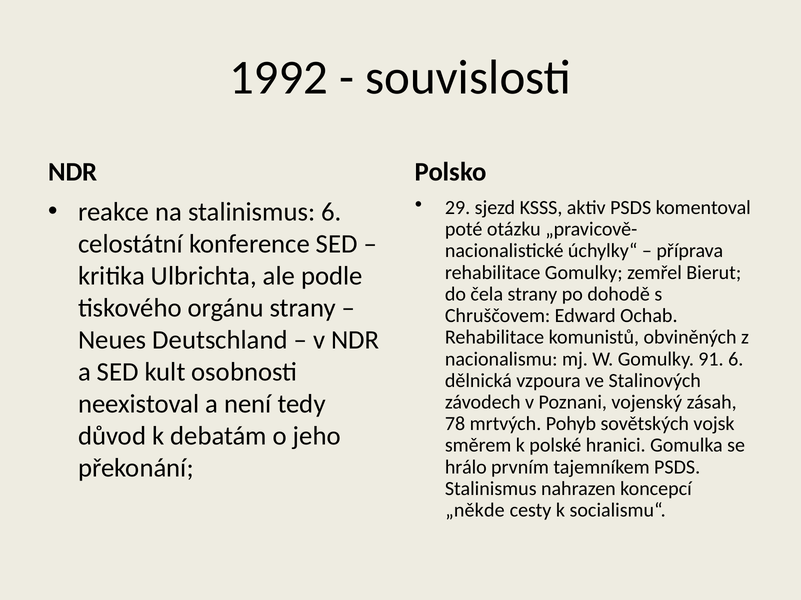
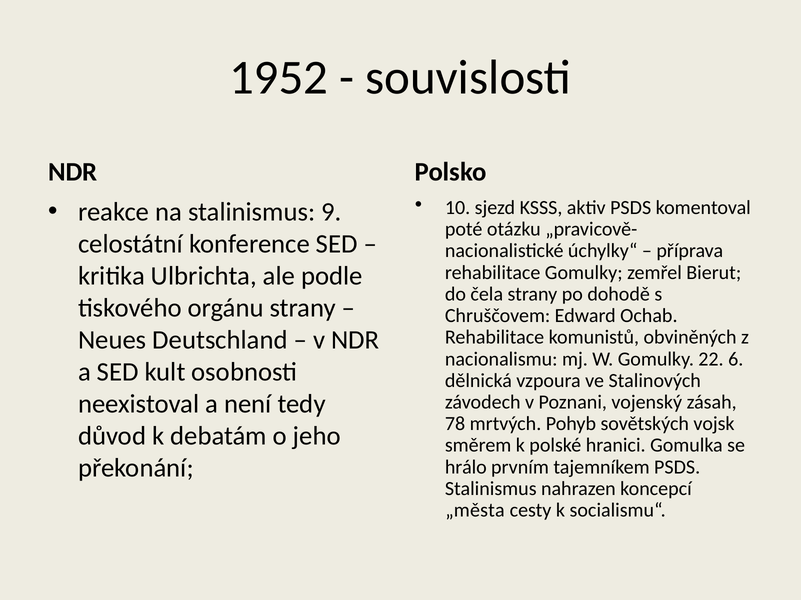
1992: 1992 -> 1952
29: 29 -> 10
stalinismus 6: 6 -> 9
91: 91 -> 22
„někde: „někde -> „města
